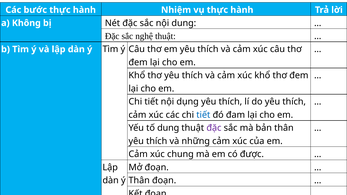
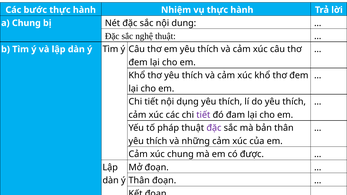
a Không: Không -> Chung
tiết at (203, 115) colour: blue -> purple
tố dung: dung -> pháp
